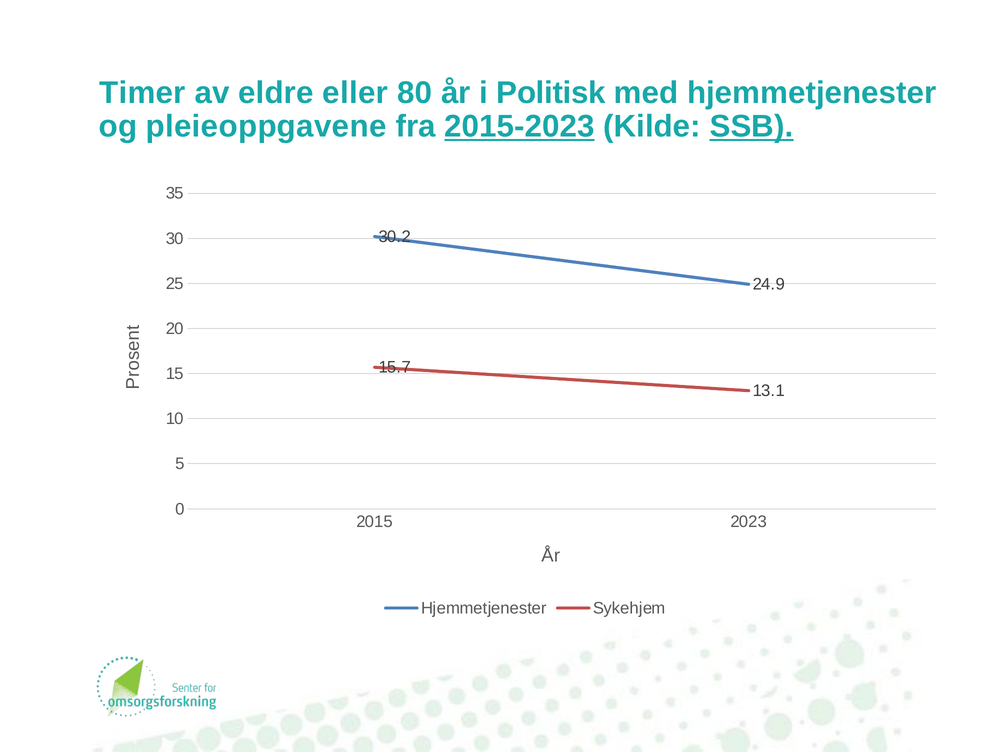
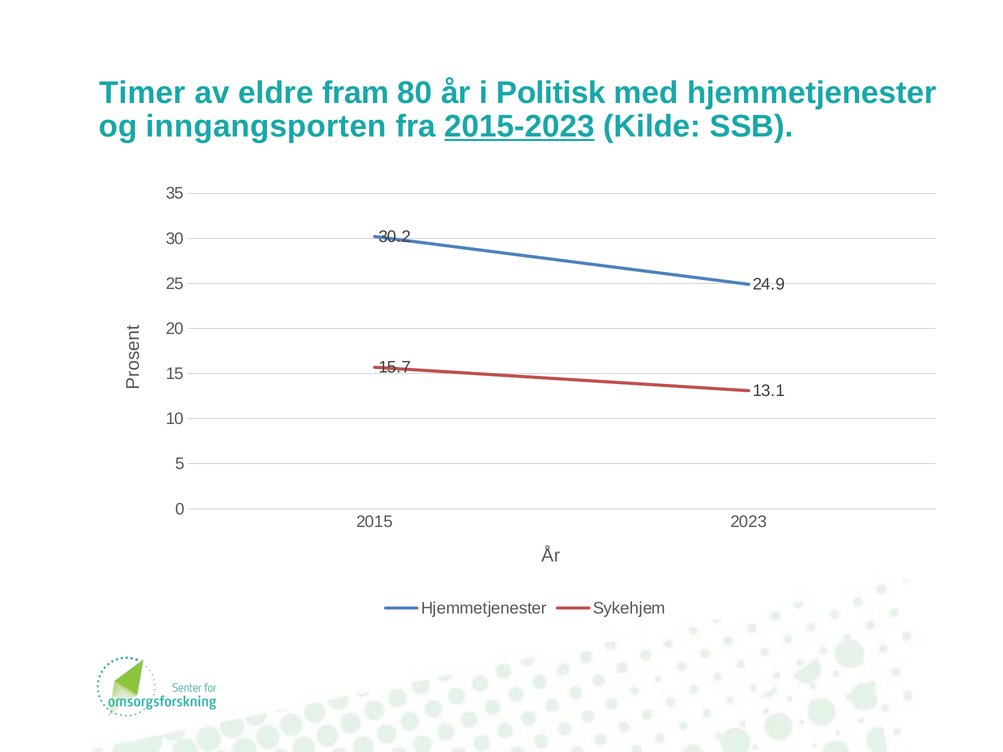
eller: eller -> fram
pleieoppgavene: pleieoppgavene -> inngangsporten
SSB underline: present -> none
